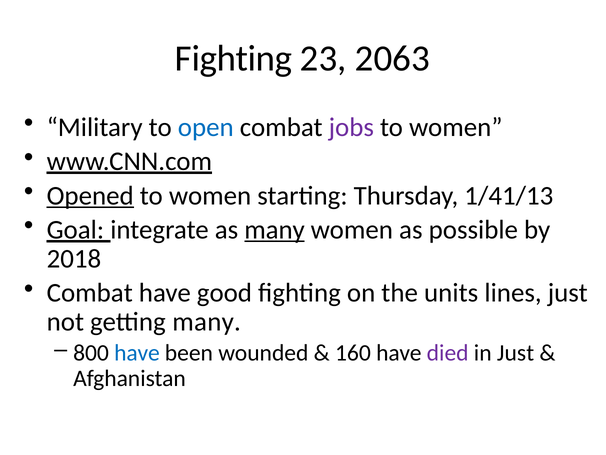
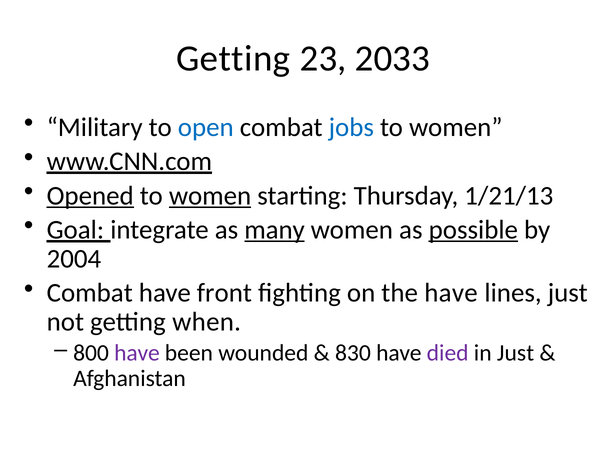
Fighting at (234, 59): Fighting -> Getting
2063: 2063 -> 2033
jobs colour: purple -> blue
women at (210, 196) underline: none -> present
1/41/13: 1/41/13 -> 1/21/13
possible underline: none -> present
2018: 2018 -> 2004
good: good -> front
the units: units -> have
getting many: many -> when
have at (137, 353) colour: blue -> purple
160: 160 -> 830
